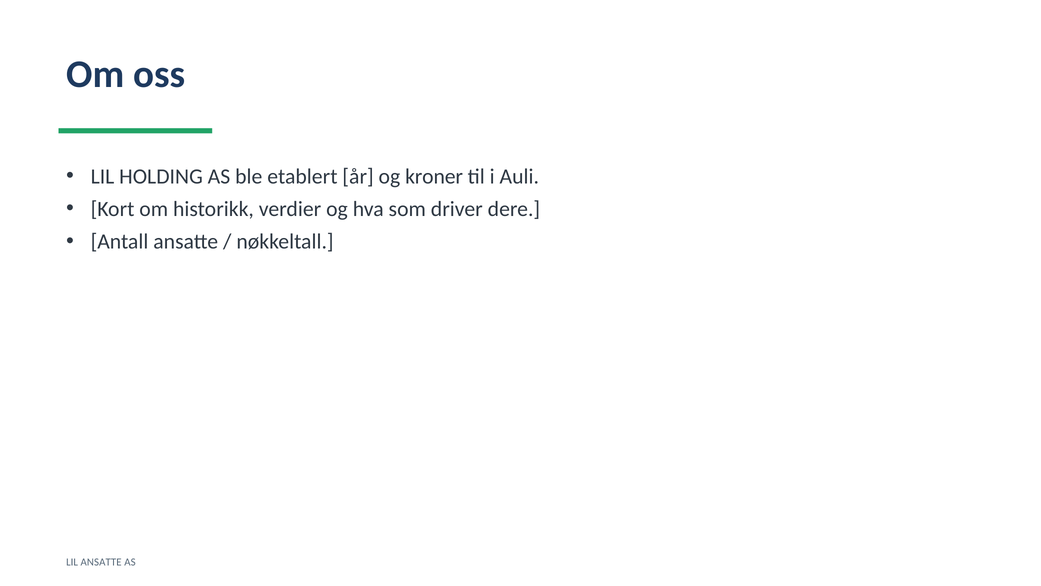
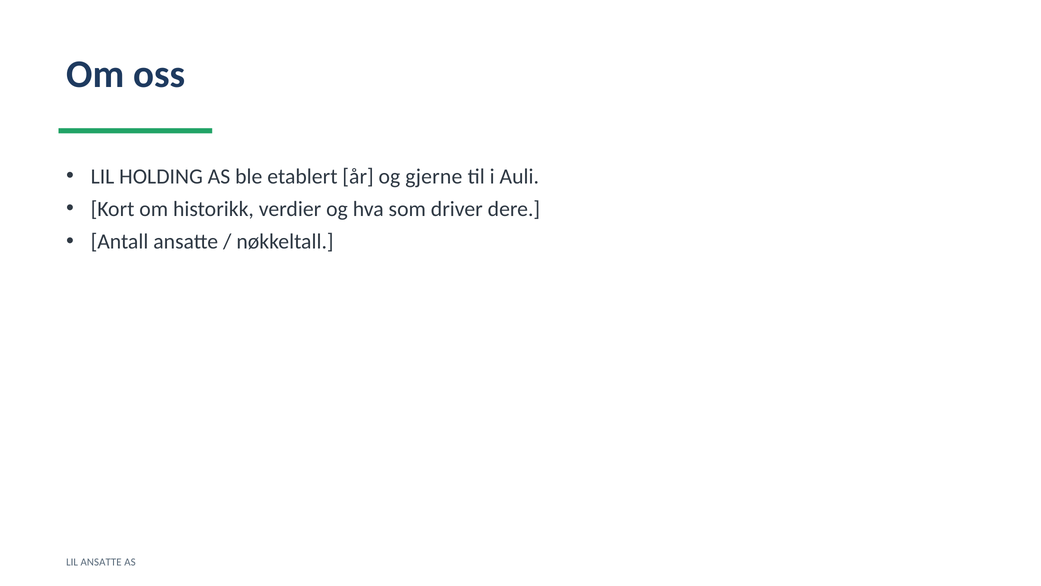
kroner: kroner -> gjerne
